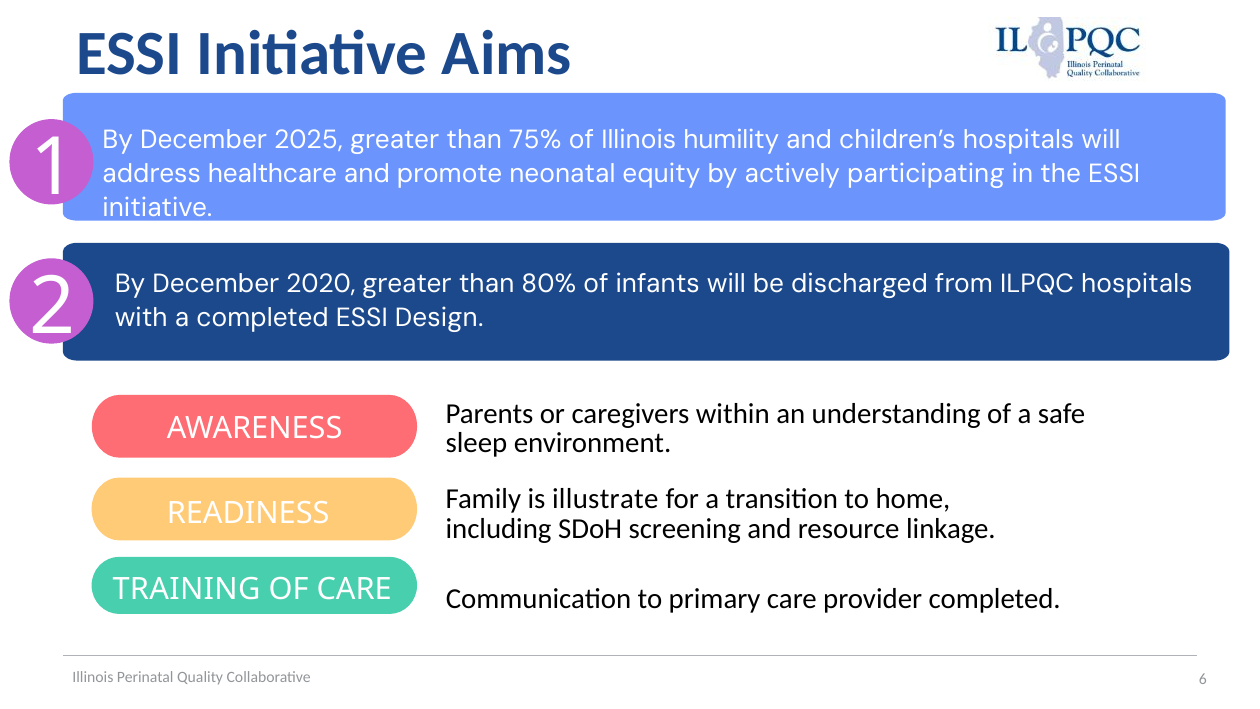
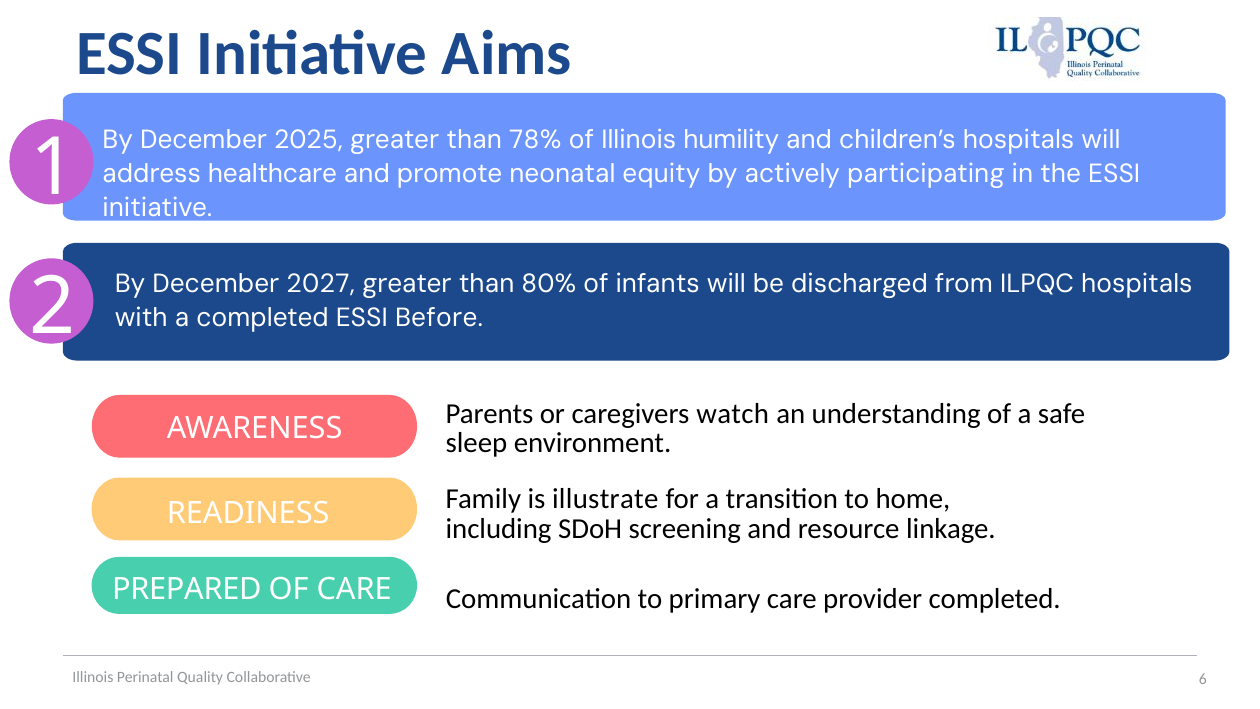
75%: 75% -> 78%
2020: 2020 -> 2027
Design: Design -> Before
within: within -> watch
TRAINING: TRAINING -> PREPARED
